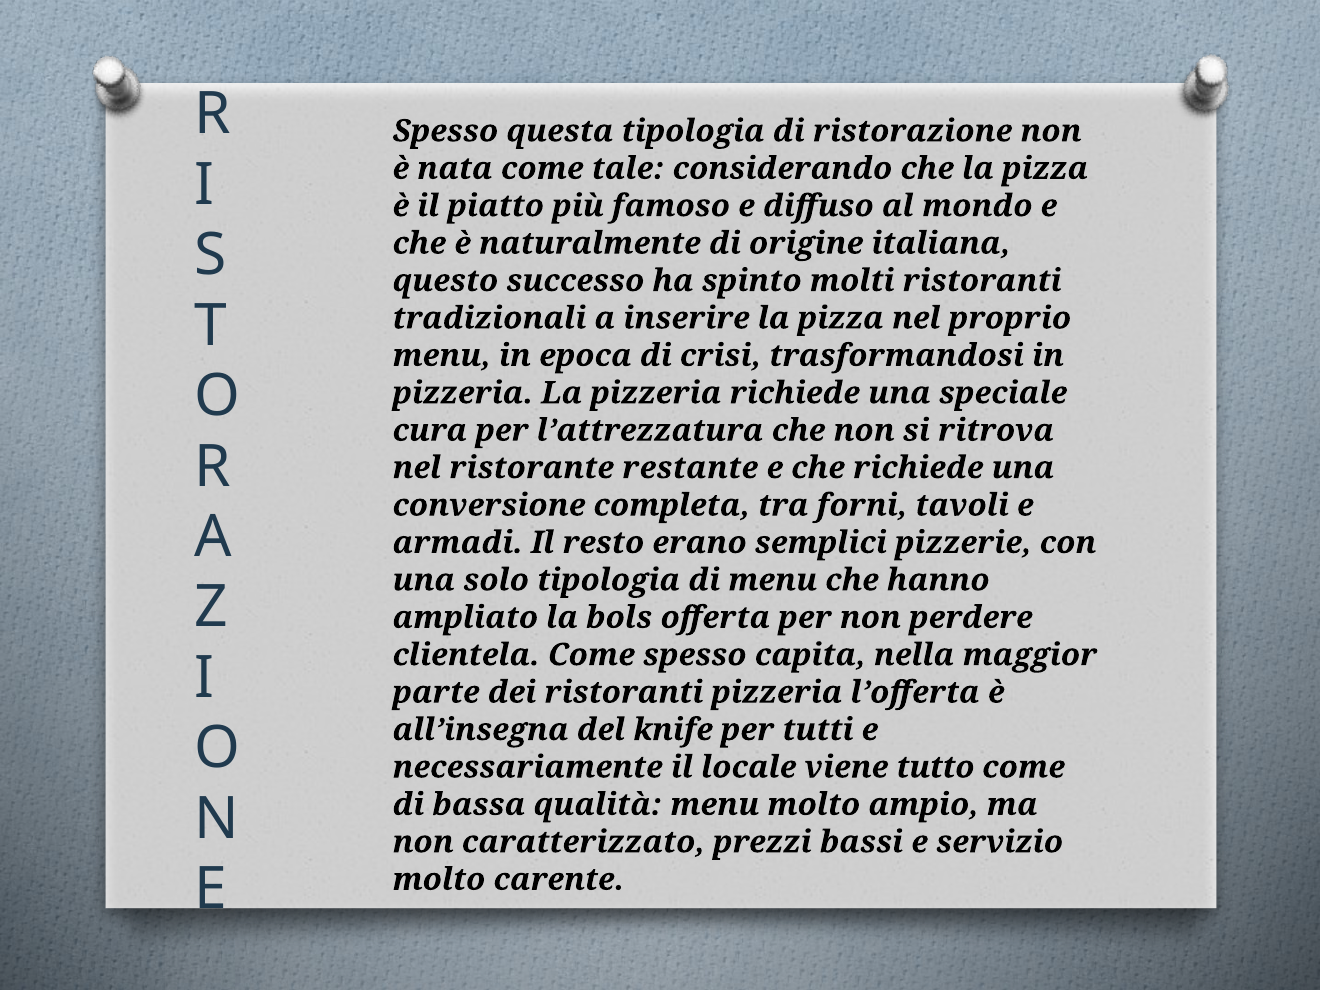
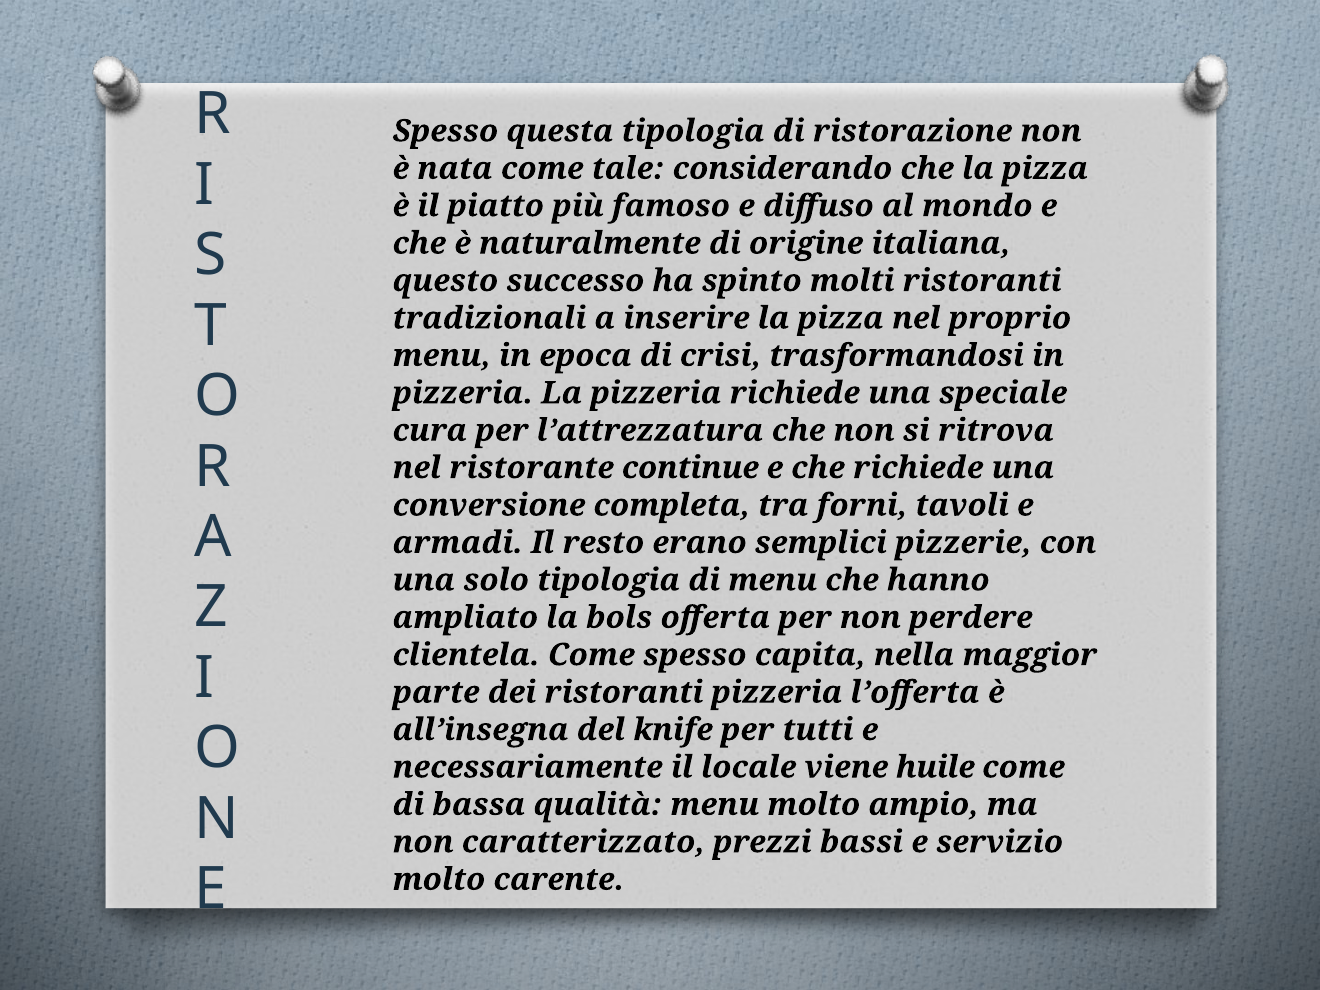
restante: restante -> continue
tutto: tutto -> huile
